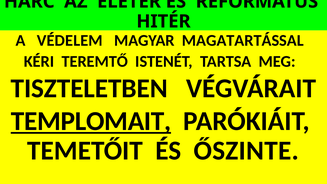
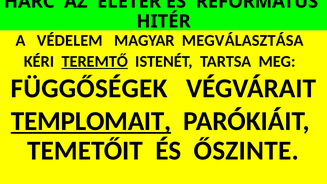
MAGATARTÁSSAL: MAGATARTÁSSAL -> MEGVÁLASZTÁSA
TEREMTŐ underline: none -> present
TISZTELETBEN: TISZTELETBEN -> FÜGGŐSÉGEK
